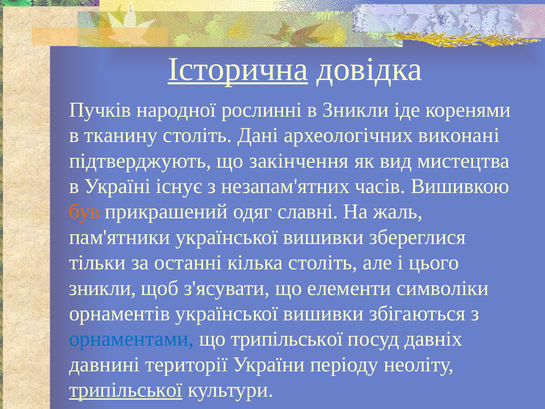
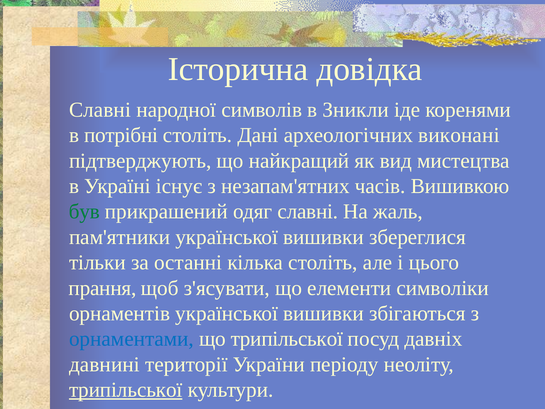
Історична underline: present -> none
Пучків at (100, 110): Пучків -> Славні
рослинні: рослинні -> символів
тканину: тканину -> потрібні
закінчення: закінчення -> найкращий
був colour: orange -> green
зникли at (102, 288): зникли -> прання
